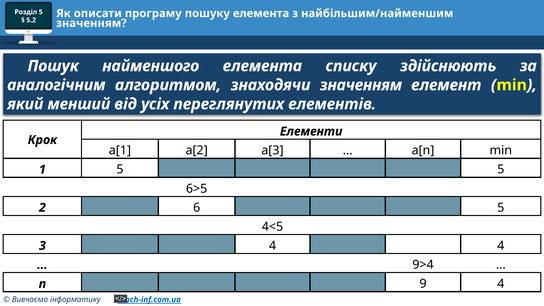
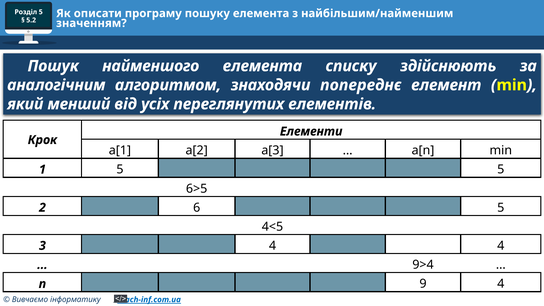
знаходячи значенням: значенням -> попереднє
